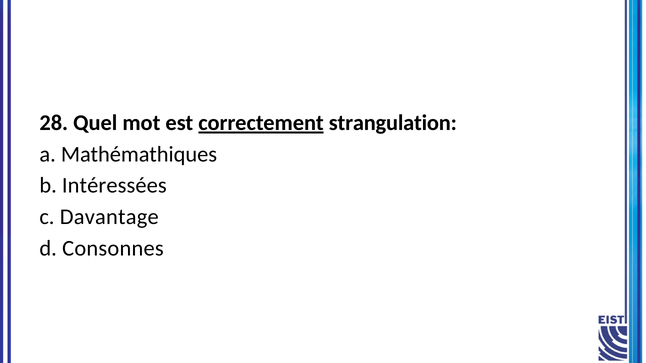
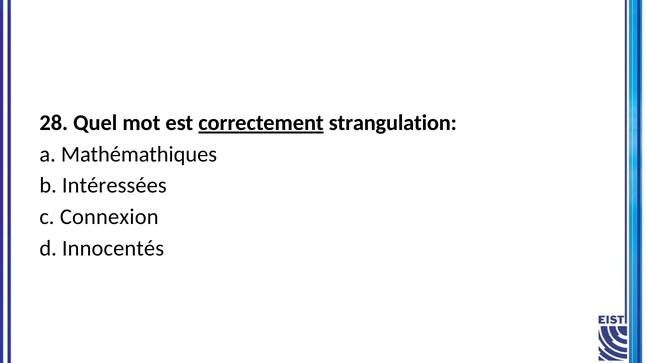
Davantage: Davantage -> Connexion
Consonnes: Consonnes -> Innocentés
